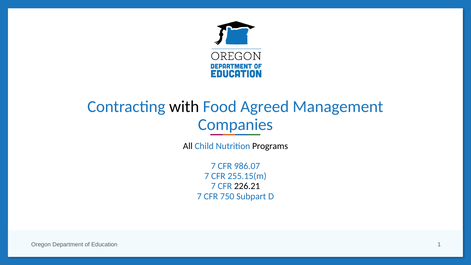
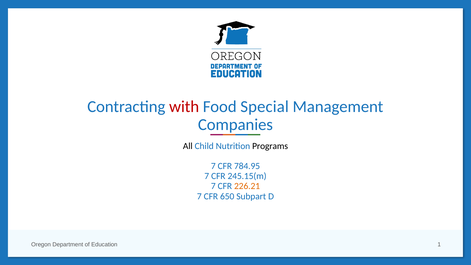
with colour: black -> red
Agreed: Agreed -> Special
986.07: 986.07 -> 784.95
255.15(m: 255.15(m -> 245.15(m
226.21 colour: black -> orange
750: 750 -> 650
